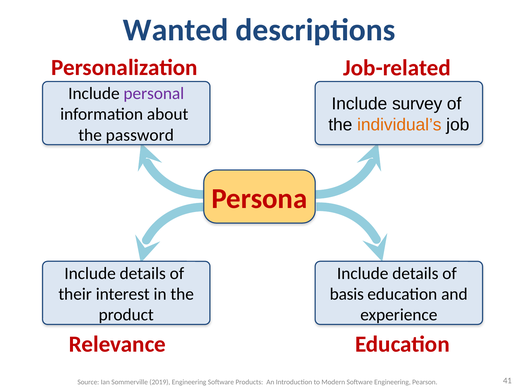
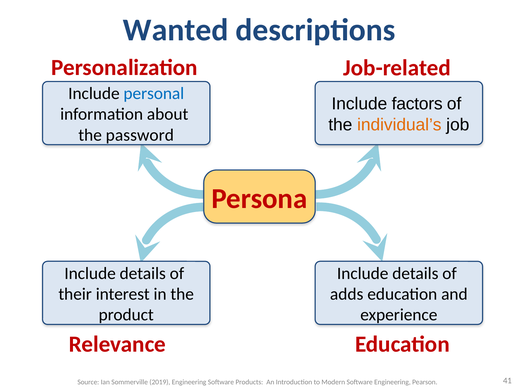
personal colour: purple -> blue
survey: survey -> factors
basis: basis -> adds
